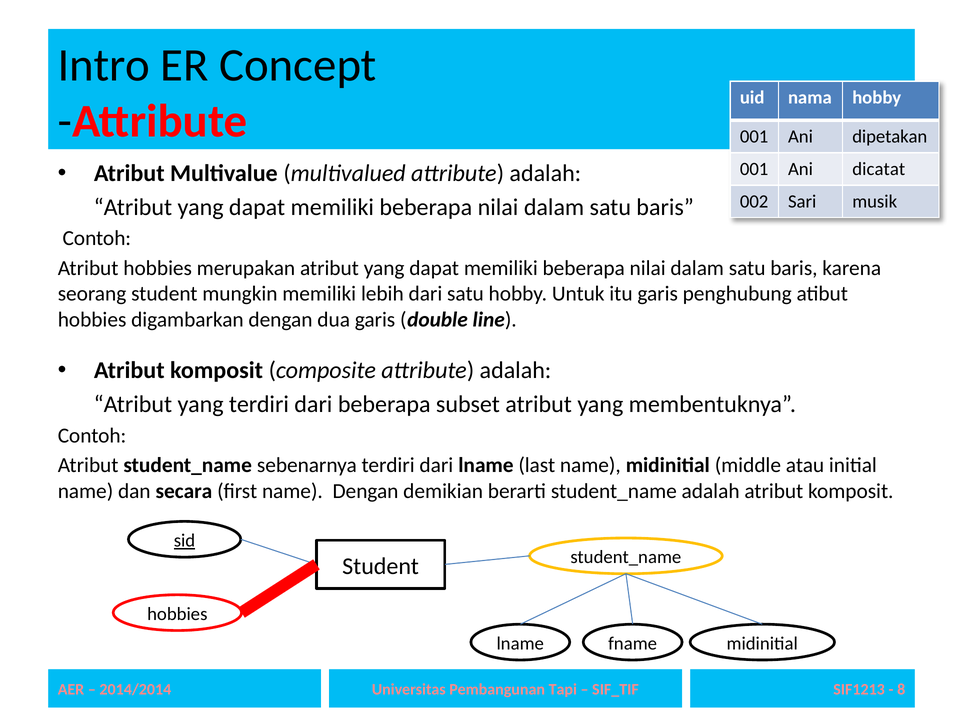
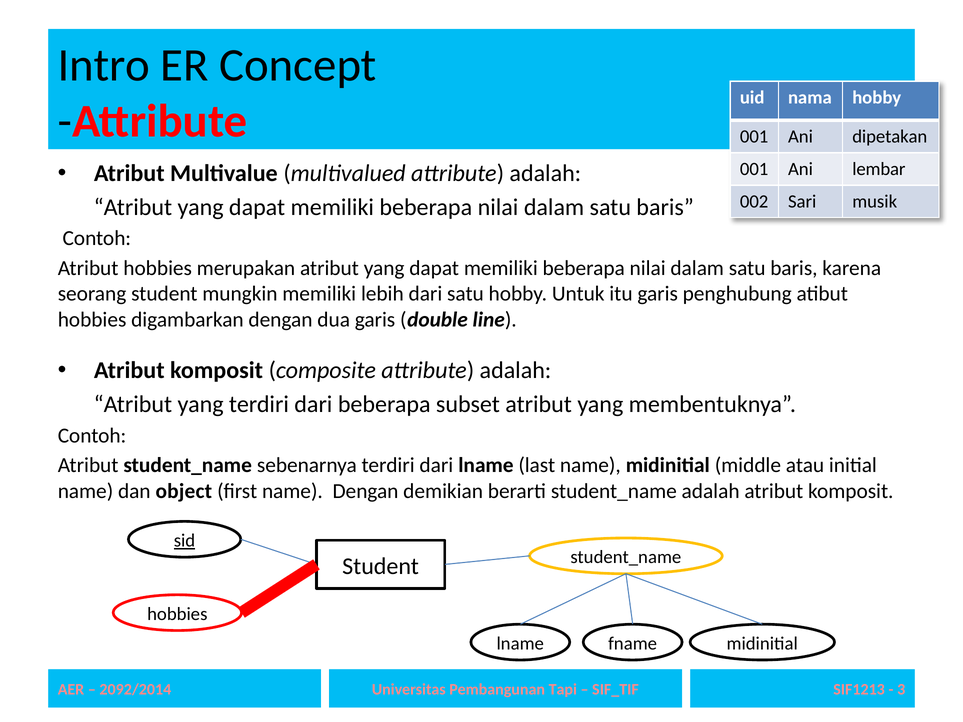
dicatat: dicatat -> lembar
secara: secara -> object
2014/2014: 2014/2014 -> 2092/2014
8: 8 -> 3
